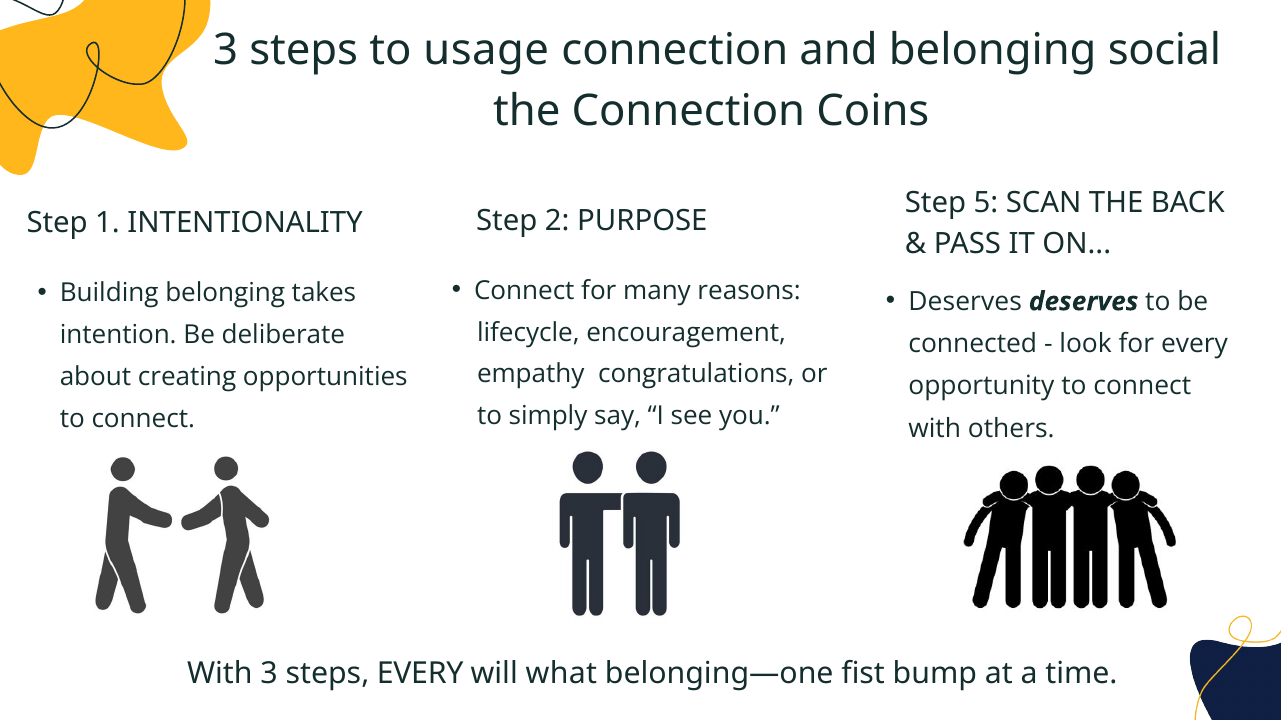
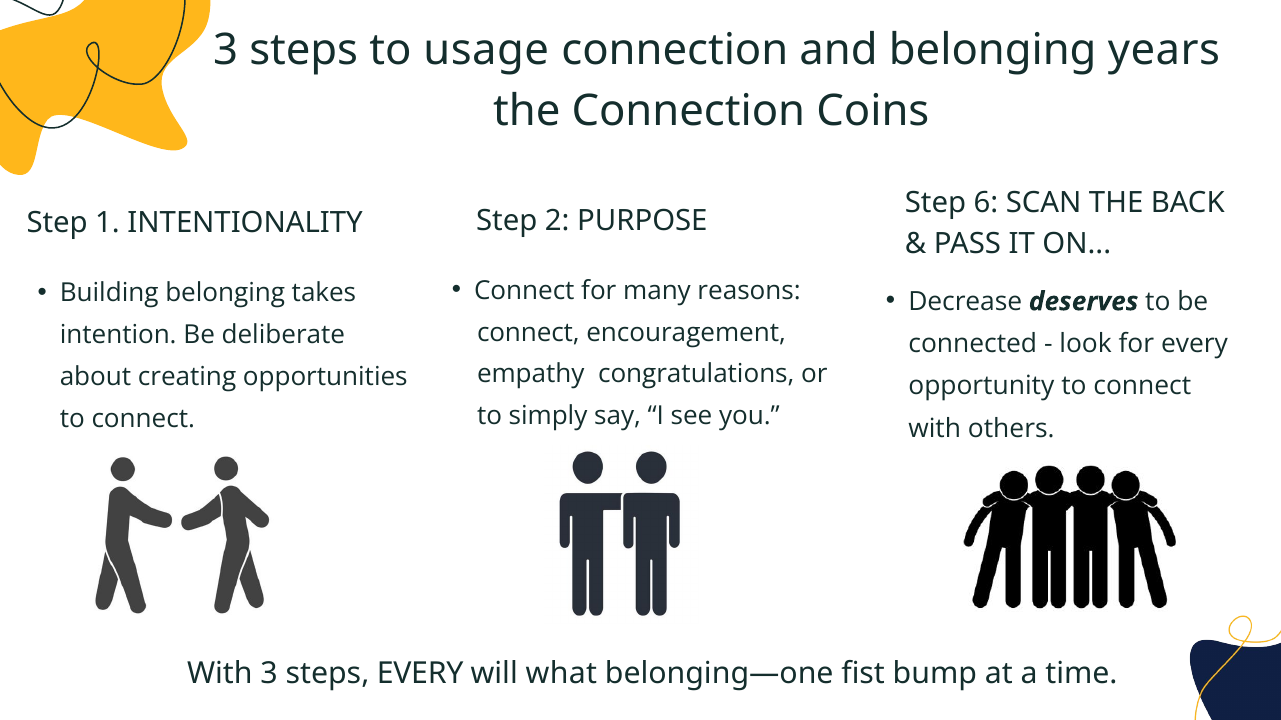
social: social -> years
5: 5 -> 6
Deserves at (965, 302): Deserves -> Decrease
lifecycle at (528, 333): lifecycle -> connect
